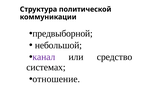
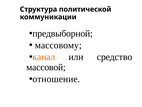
небольшой: небольшой -> массовому
канал colour: purple -> orange
системах: системах -> массовой
